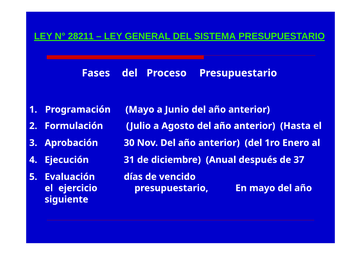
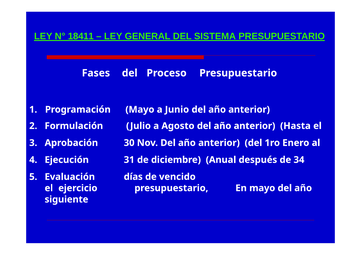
28211: 28211 -> 18411
37: 37 -> 34
